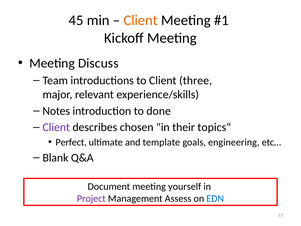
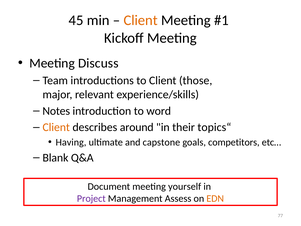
three: three -> those
done: done -> word
Client at (56, 127) colour: purple -> orange
chosen: chosen -> around
Perfect: Perfect -> Having
template: template -> capstone
engineering: engineering -> competitors
EDN colour: blue -> orange
